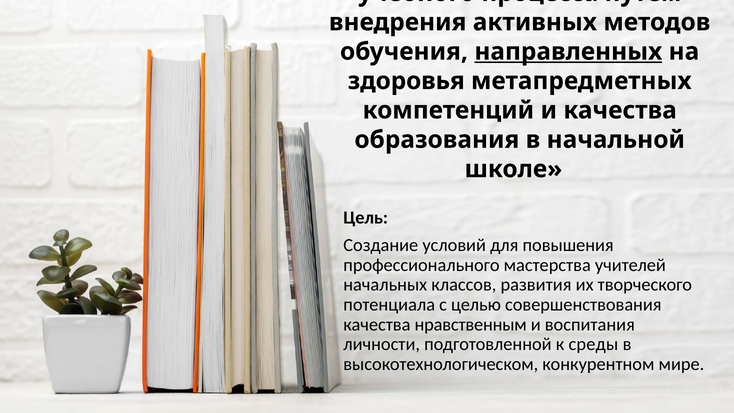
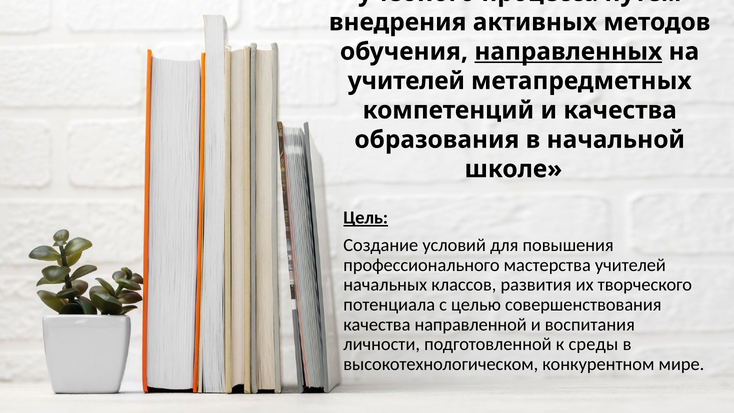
здоровья at (406, 81): здоровья -> учителей
Цель underline: none -> present
нравственным: нравственным -> направленной
